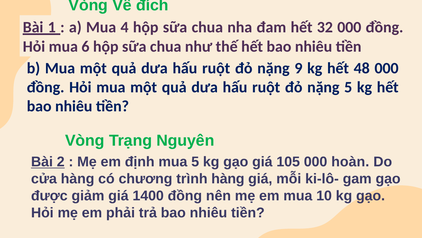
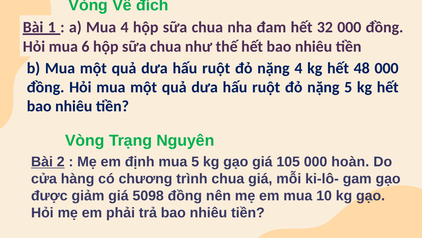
nặng 9: 9 -> 4
trình hàng: hàng -> chua
1400: 1400 -> 5098
